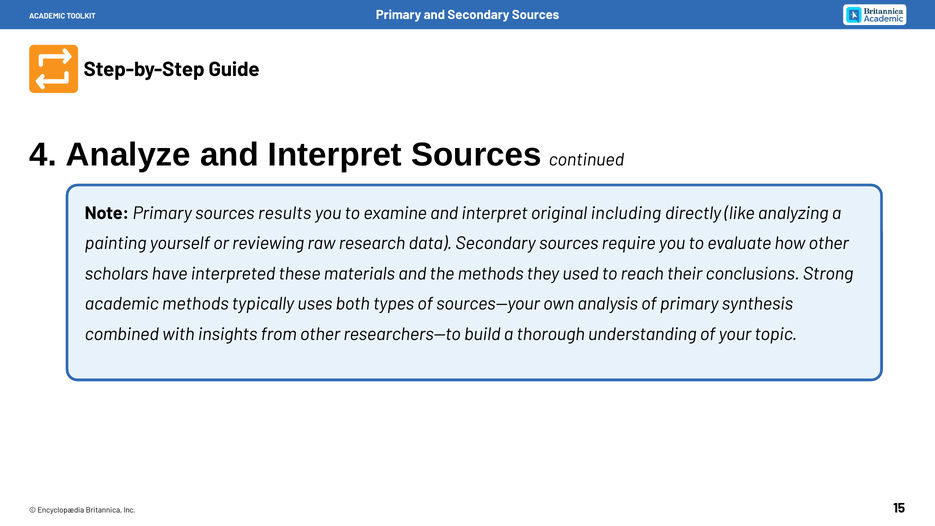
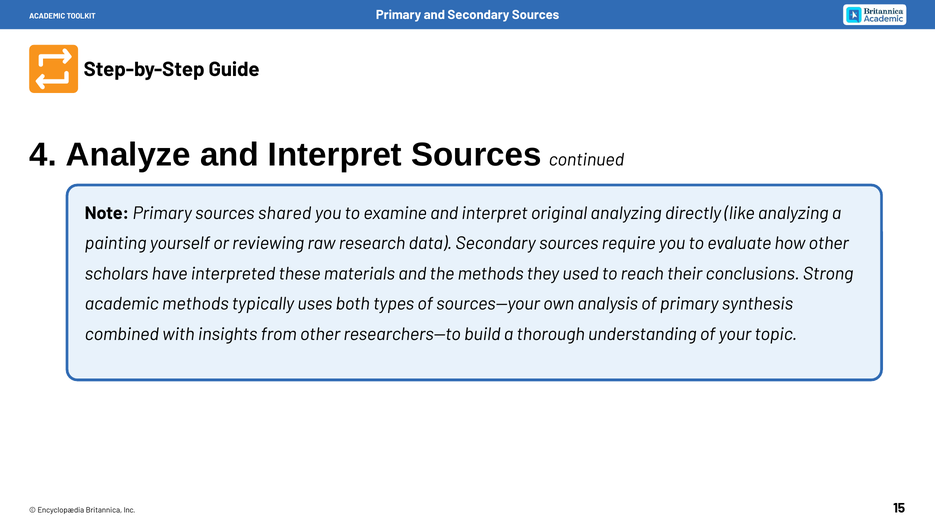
results: results -> shared
original including: including -> analyzing
